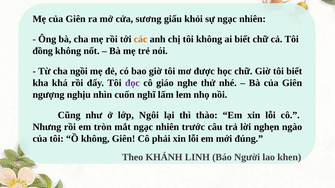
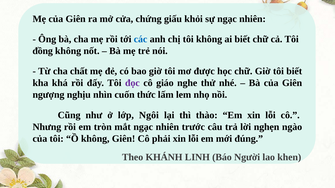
sương: sương -> chứng
các colour: orange -> blue
ngồi: ngồi -> chất
nghĩ: nghĩ -> thức
